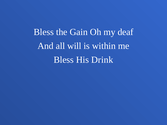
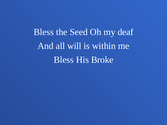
Gain: Gain -> Seed
Drink: Drink -> Broke
